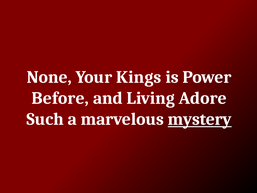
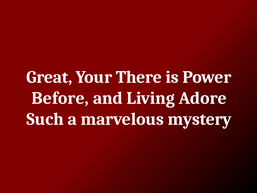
None: None -> Great
Kings: Kings -> There
mystery underline: present -> none
